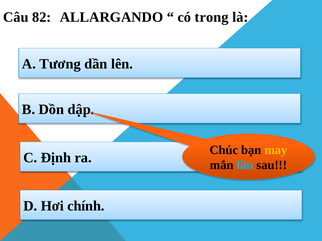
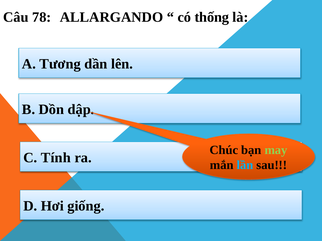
82: 82 -> 78
trong: trong -> thống
may colour: yellow -> light green
Định: Định -> Tính
chính: chính -> giống
